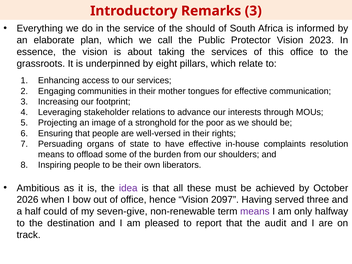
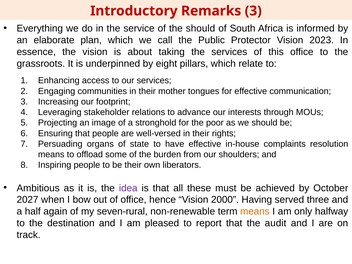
2026: 2026 -> 2027
2097: 2097 -> 2000
could: could -> again
seven-give: seven-give -> seven-rural
means at (255, 212) colour: purple -> orange
